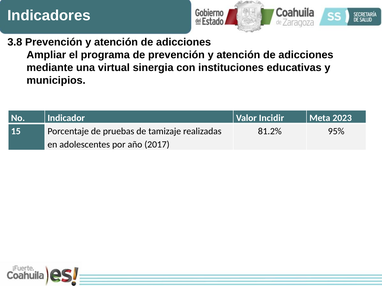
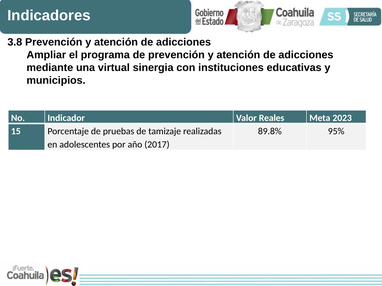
Incidir: Incidir -> Reales
81.2%: 81.2% -> 89.8%
